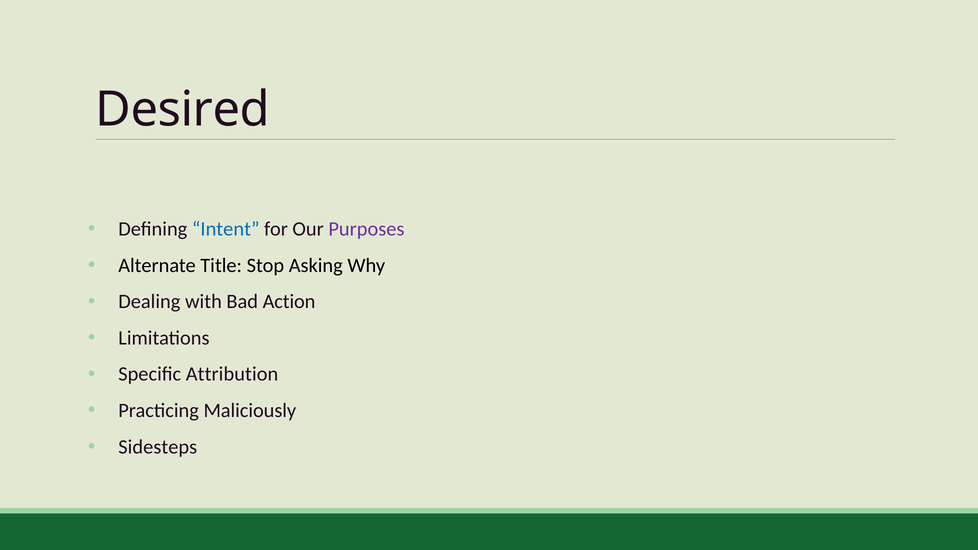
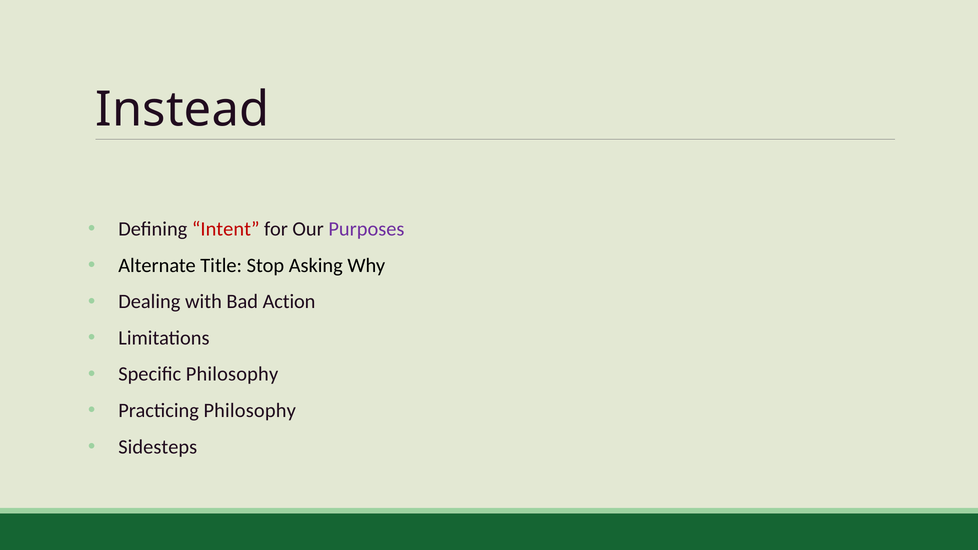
Desired: Desired -> Instead
Intent colour: blue -> red
Specific Attribution: Attribution -> Philosophy
Practicing Maliciously: Maliciously -> Philosophy
